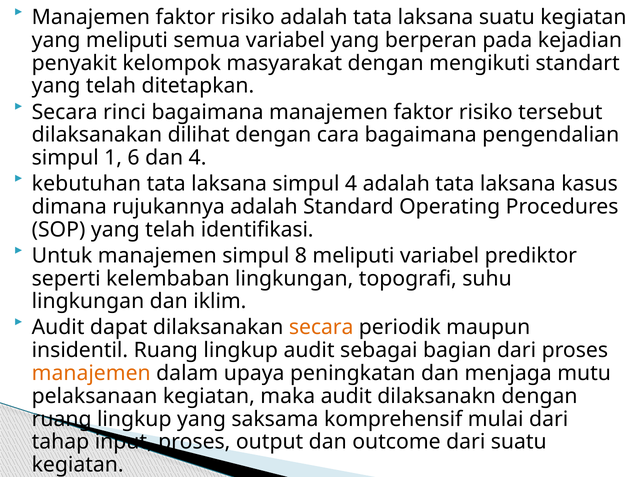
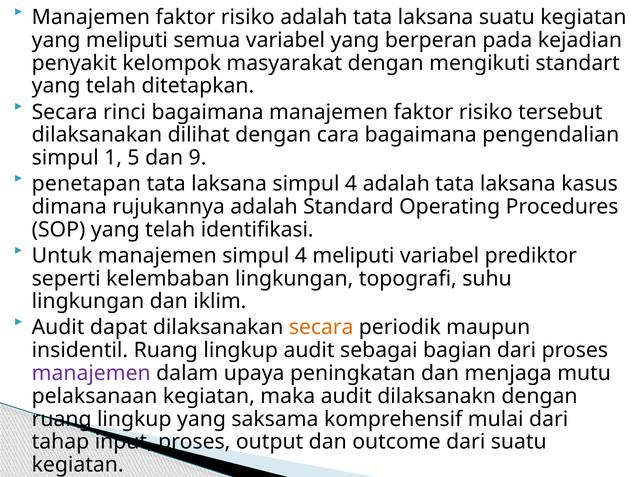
6: 6 -> 5
dan 4: 4 -> 9
kebutuhan: kebutuhan -> penetapan
manajemen simpul 8: 8 -> 4
manajemen at (91, 373) colour: orange -> purple
